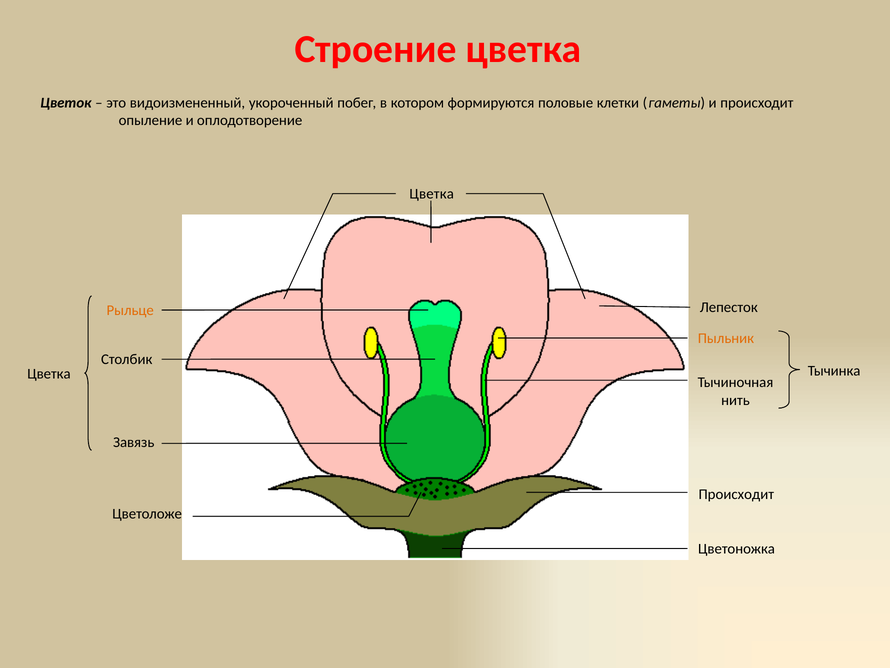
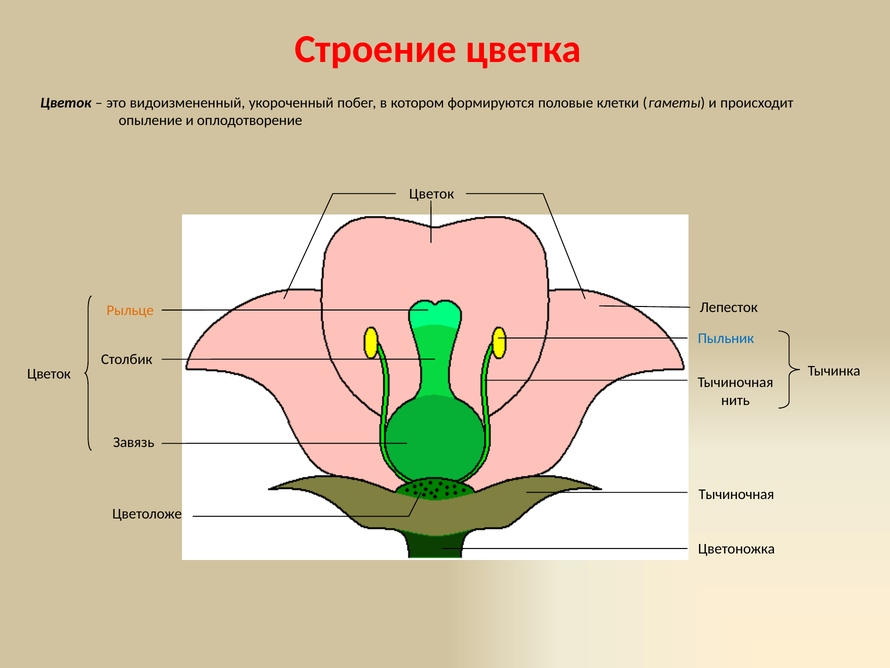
Цветка at (432, 194): Цветка -> Цветок
Пыльник colour: orange -> blue
Цветка at (49, 374): Цветка -> Цветок
Происходит at (736, 494): Происходит -> Тычиночная
